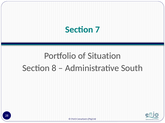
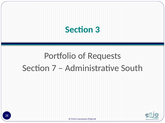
7: 7 -> 3
Situation: Situation -> Requests
8: 8 -> 7
